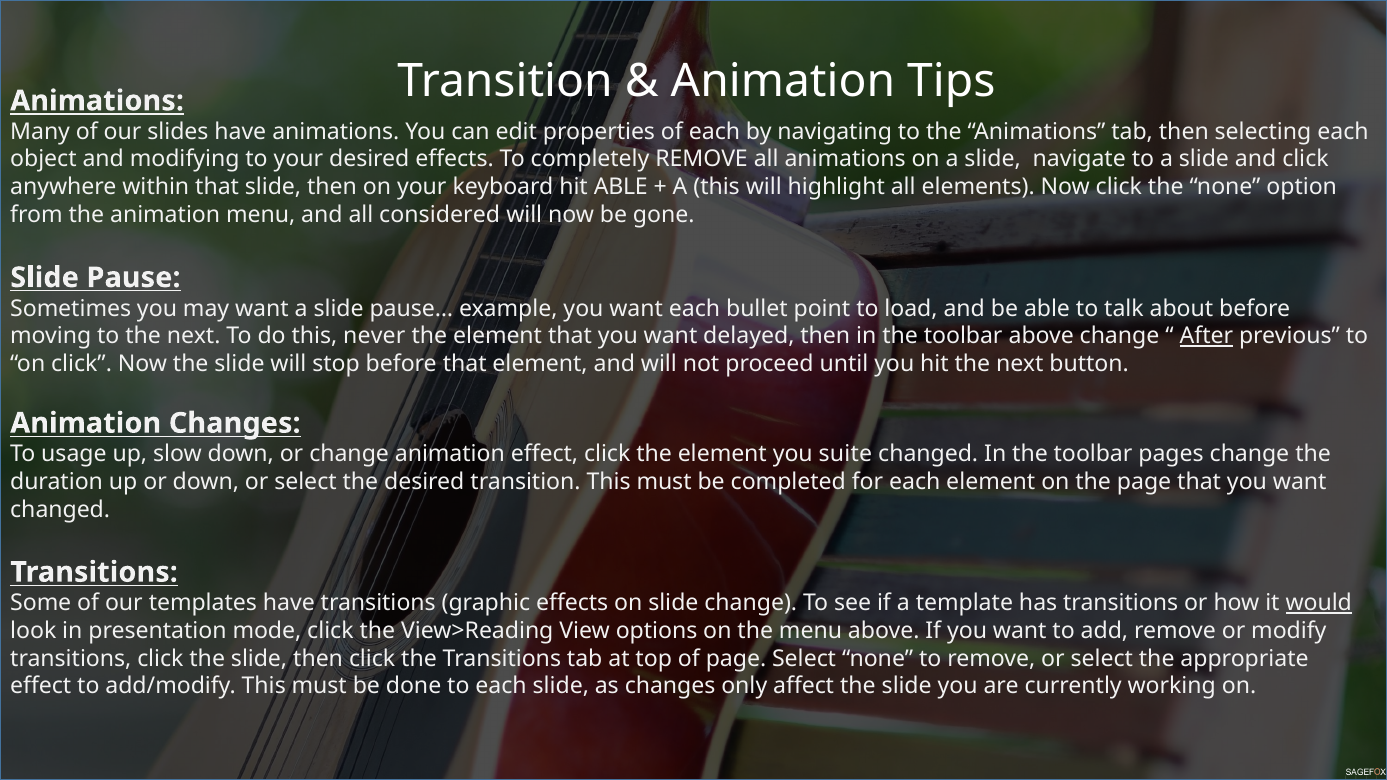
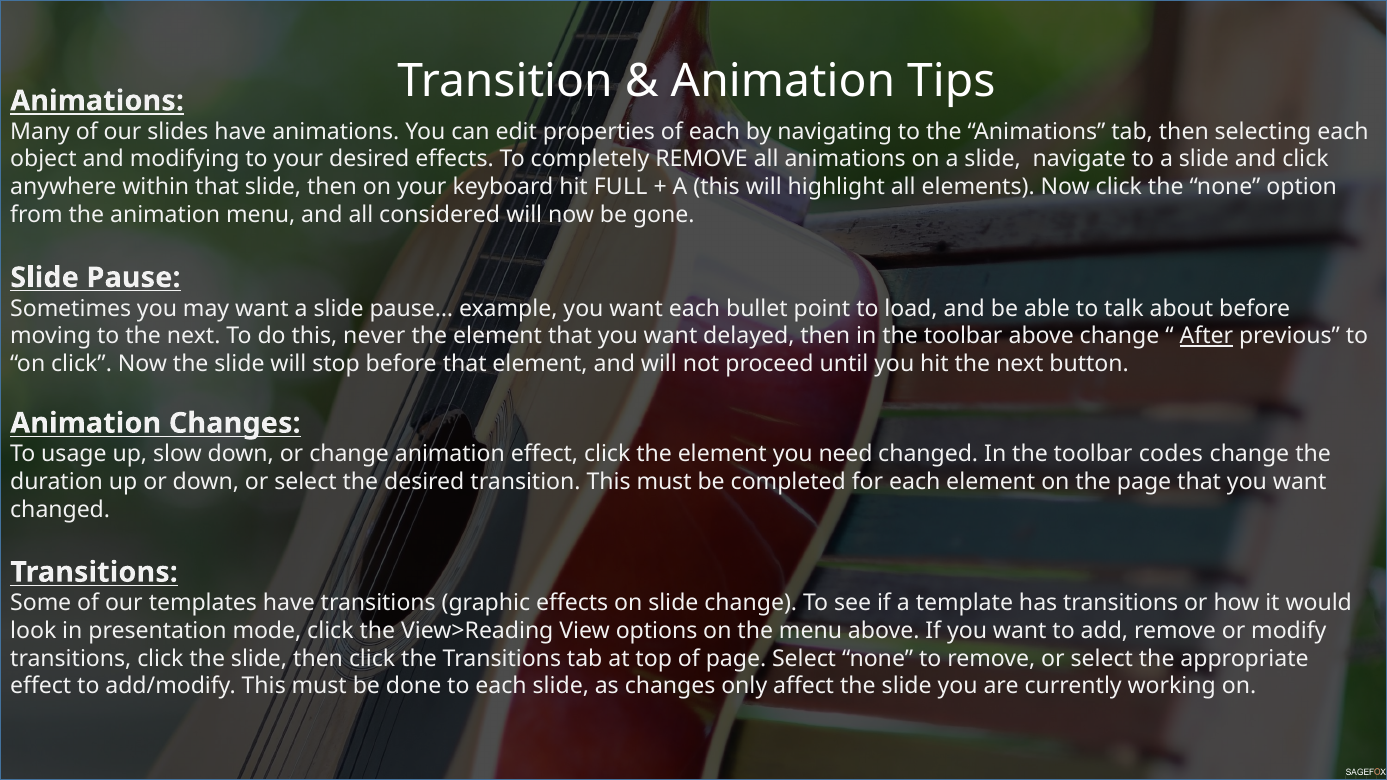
hit ABLE: ABLE -> FULL
suite: suite -> need
pages: pages -> codes
would underline: present -> none
